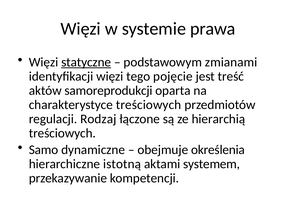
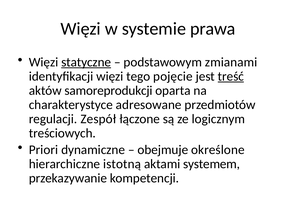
treść underline: none -> present
charakterystyce treściowych: treściowych -> adresowane
Rodzaj: Rodzaj -> Zespół
hierarchią: hierarchią -> logicznym
Samo: Samo -> Priori
określenia: określenia -> określone
